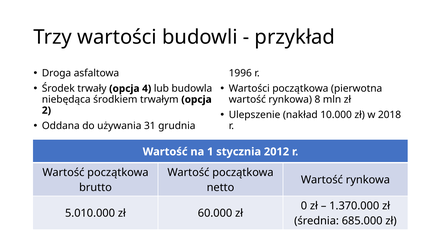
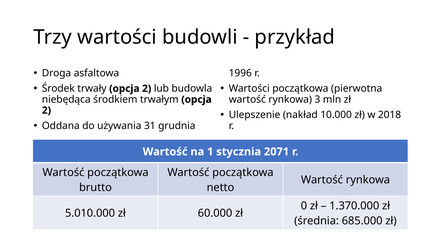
trwały opcja 4: 4 -> 2
8: 8 -> 3
2012: 2012 -> 2071
